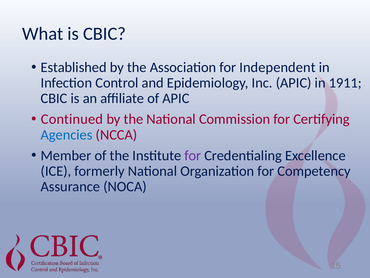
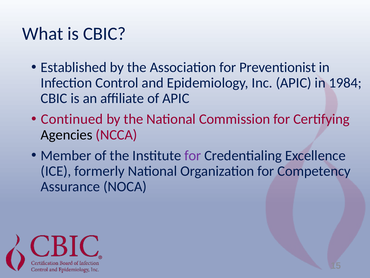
Independent: Independent -> Preventionist
1911: 1911 -> 1984
Agencies colour: blue -> black
